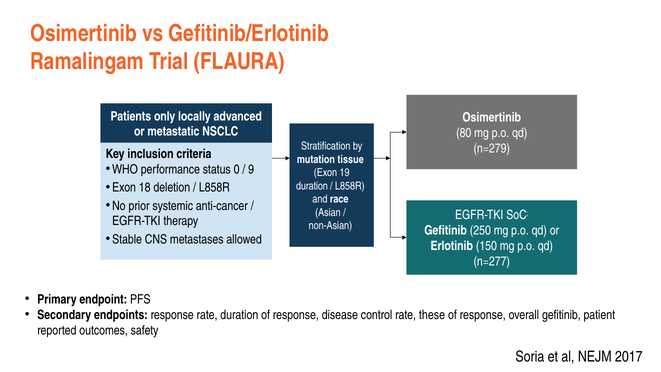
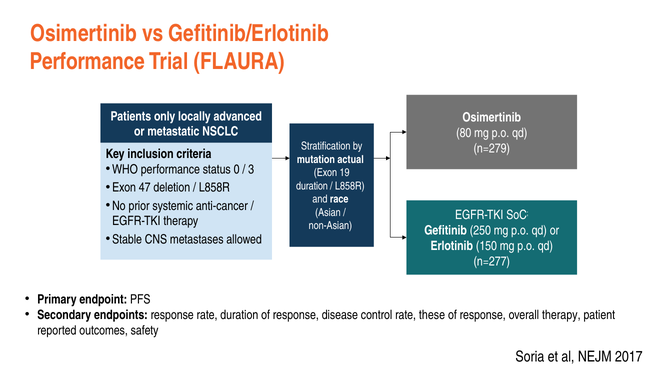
Ramalingam at (87, 61): Ramalingam -> Performance
tissue: tissue -> actual
9: 9 -> 3
18: 18 -> 47
overall gefitinib: gefitinib -> therapy
